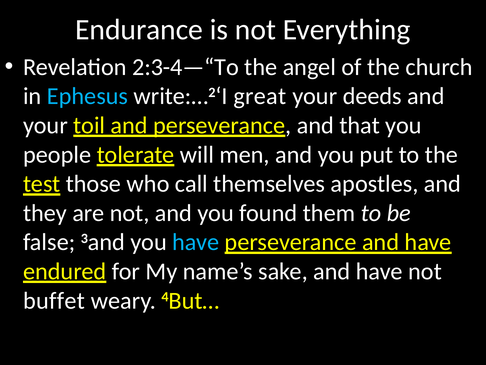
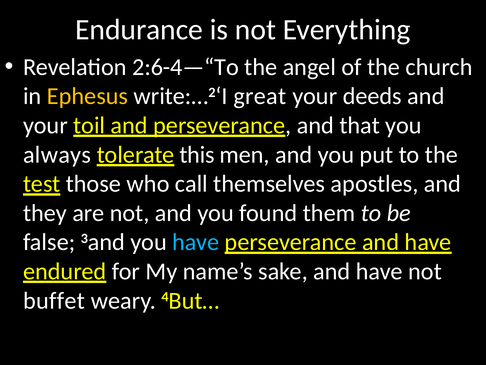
2:3-4—“To: 2:3-4—“To -> 2:6-4—“To
Ephesus colour: light blue -> yellow
people: people -> always
will: will -> this
